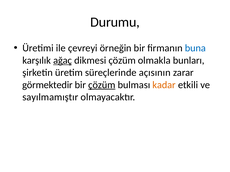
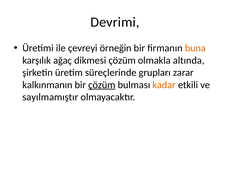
Durumu: Durumu -> Devrimi
buna colour: blue -> orange
ağaç underline: present -> none
bunları: bunları -> altında
açısının: açısının -> grupları
görmektedir: görmektedir -> kalkınmanın
